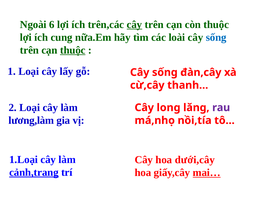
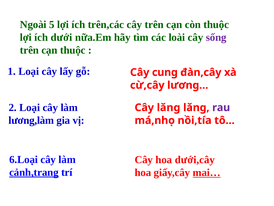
6: 6 -> 5
cây at (134, 24) underline: present -> none
cung: cung -> dưới
sống at (216, 37) colour: blue -> purple
thuộc at (73, 50) underline: present -> none
sống at (165, 72): sống -> cung
thanh…: thanh… -> lương…
Cây long: long -> lăng
1.Loại: 1.Loại -> 6.Loại
